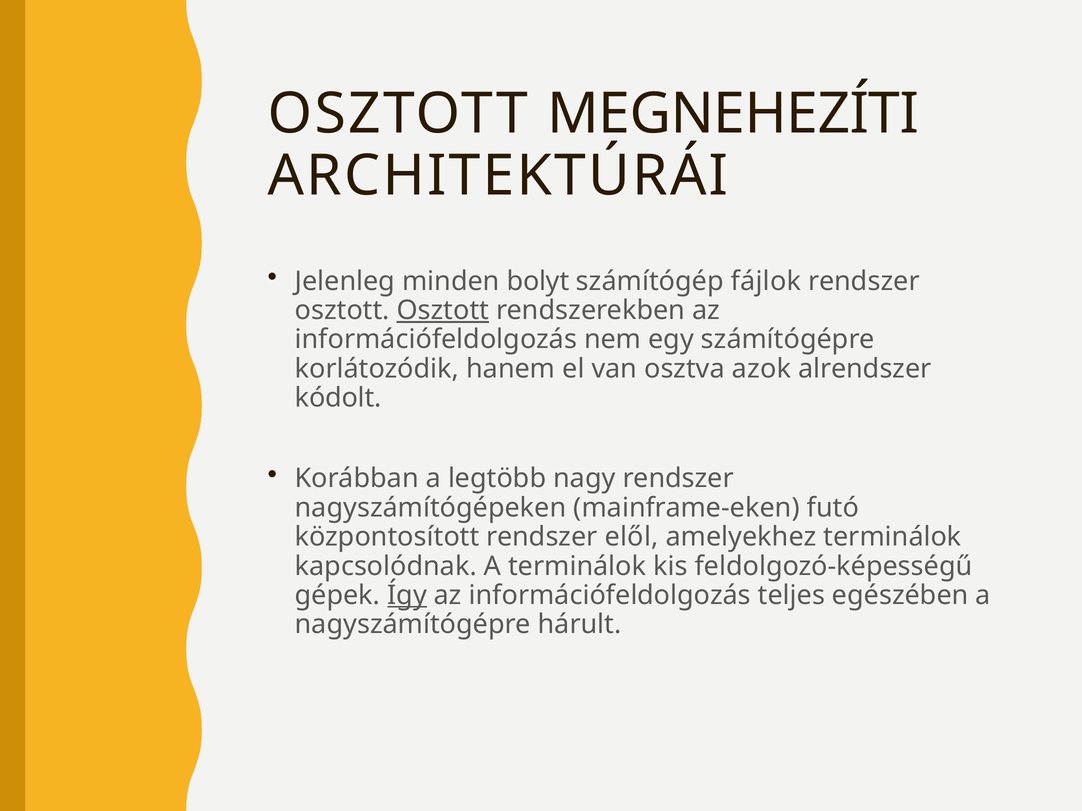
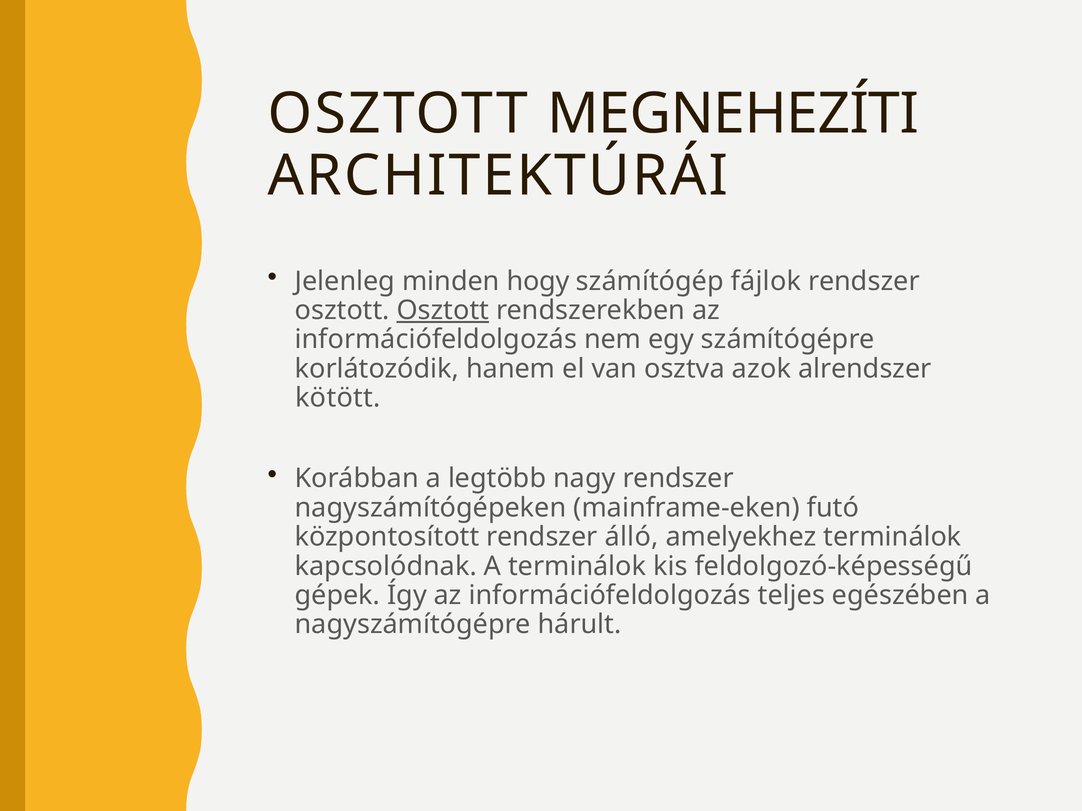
bolyt: bolyt -> hogy
kódolt: kódolt -> kötött
elől: elől -> álló
Így underline: present -> none
